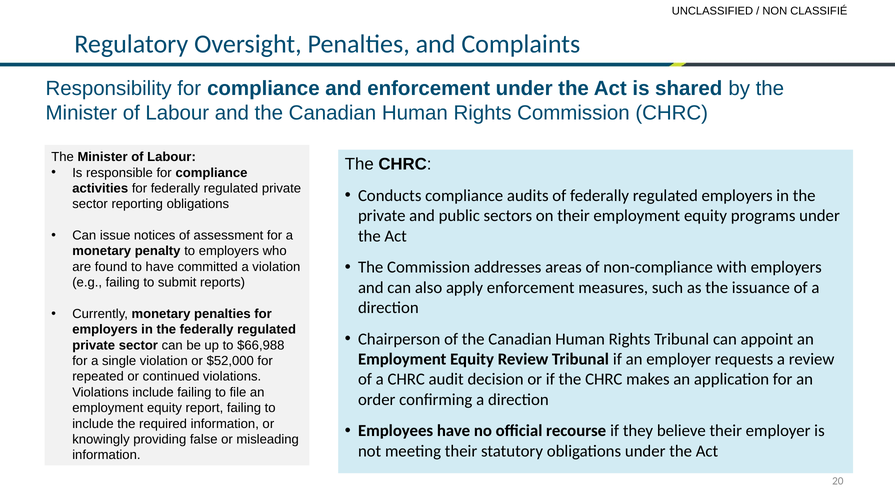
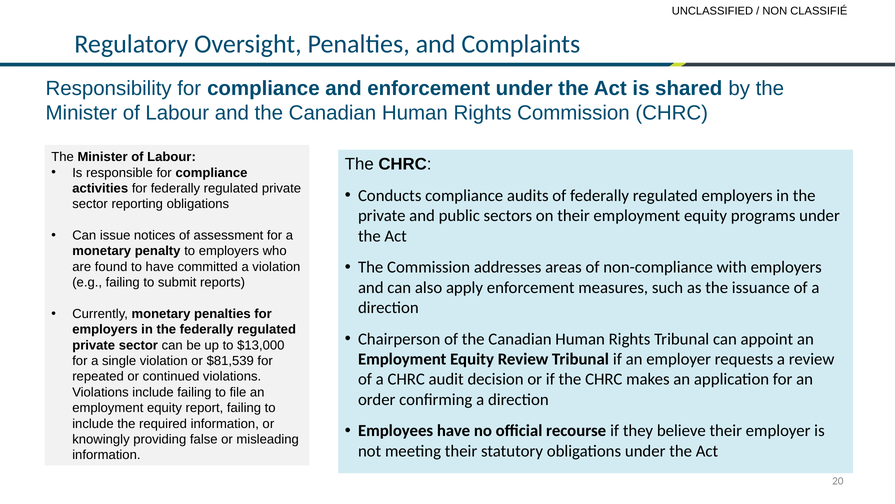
$66,988: $66,988 -> $13,000
$52,000: $52,000 -> $81,539
